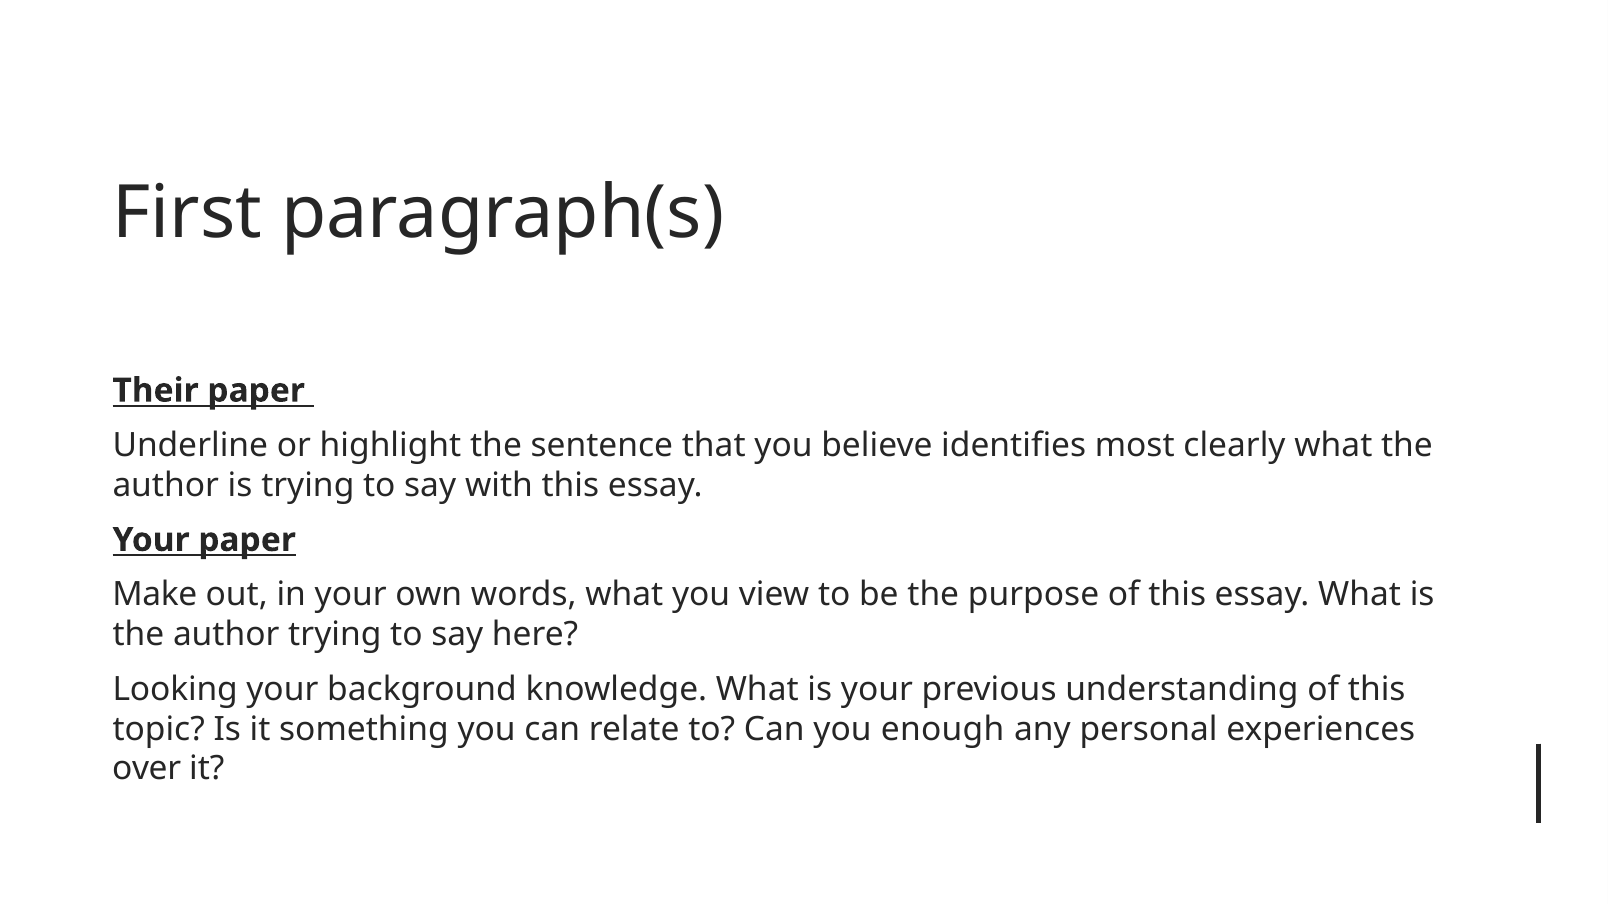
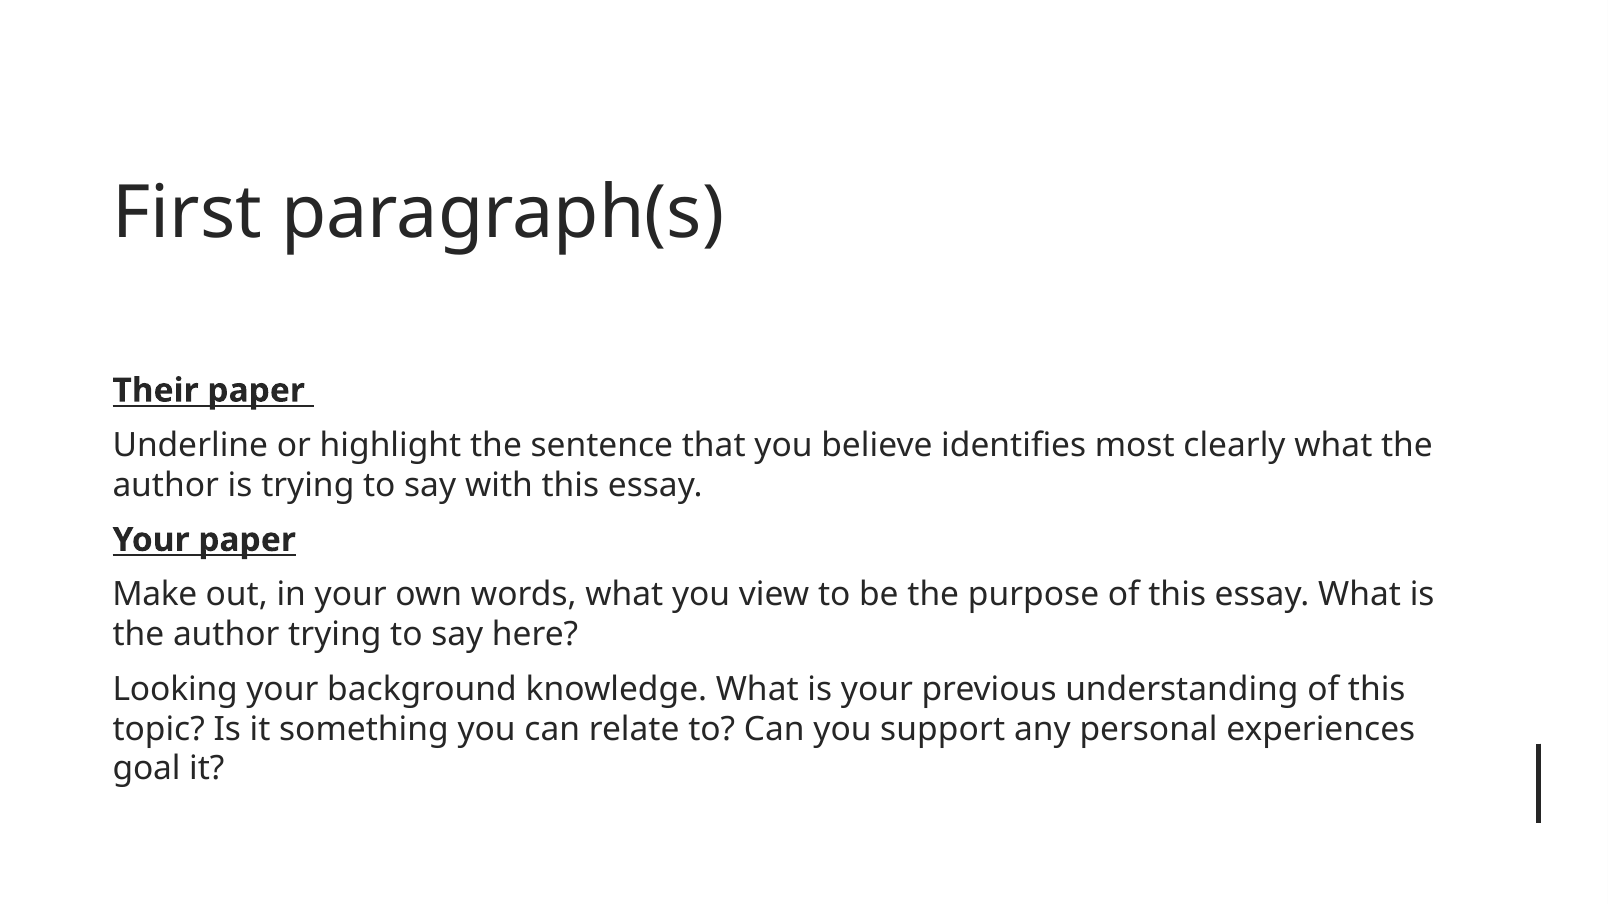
enough: enough -> support
over: over -> goal
